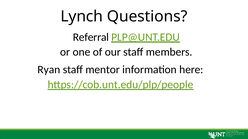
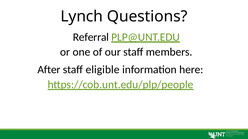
Ryan: Ryan -> After
mentor: mentor -> eligible
